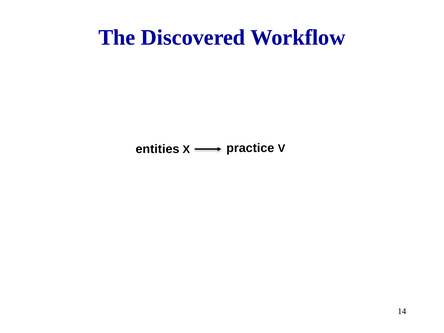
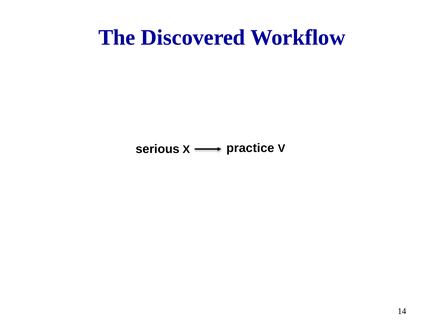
entities: entities -> serious
